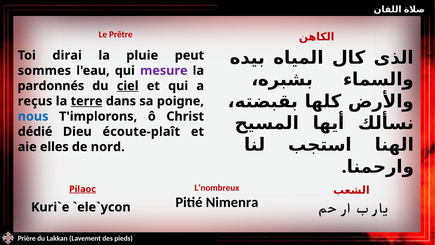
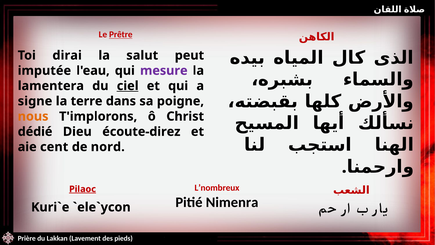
Prêtre underline: none -> present
pluie: pluie -> salut
sommes: sommes -> imputée
pardonnés: pardonnés -> lamentera
reçus: reçus -> signe
terre underline: present -> none
nous colour: blue -> orange
écoute-plaît: écoute-plaît -> écoute-direz
elles: elles -> cent
